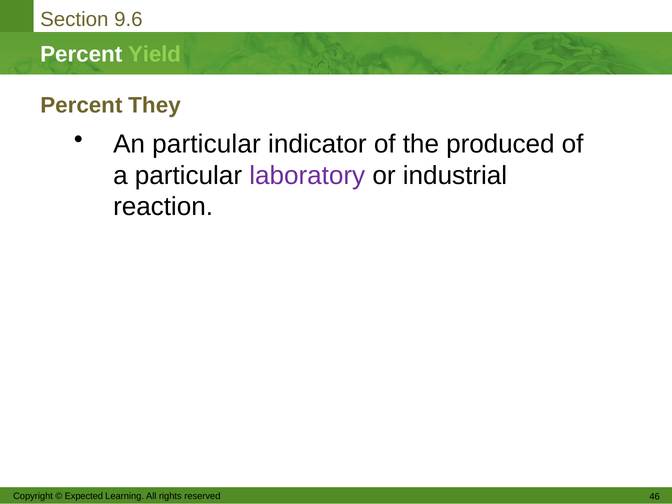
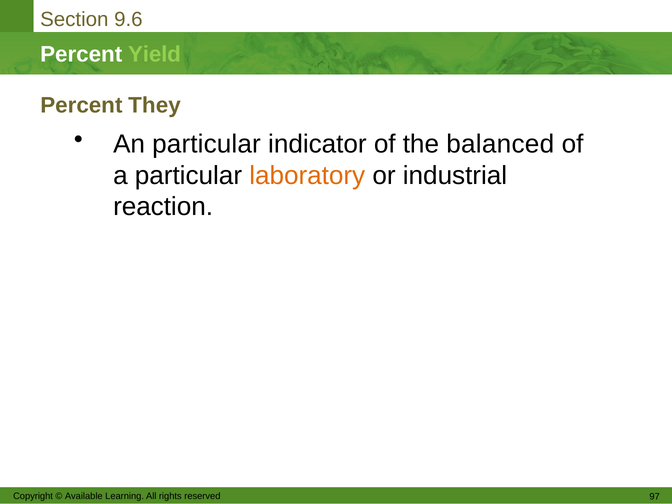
produced: produced -> balanced
laboratory colour: purple -> orange
Expected: Expected -> Available
46: 46 -> 97
